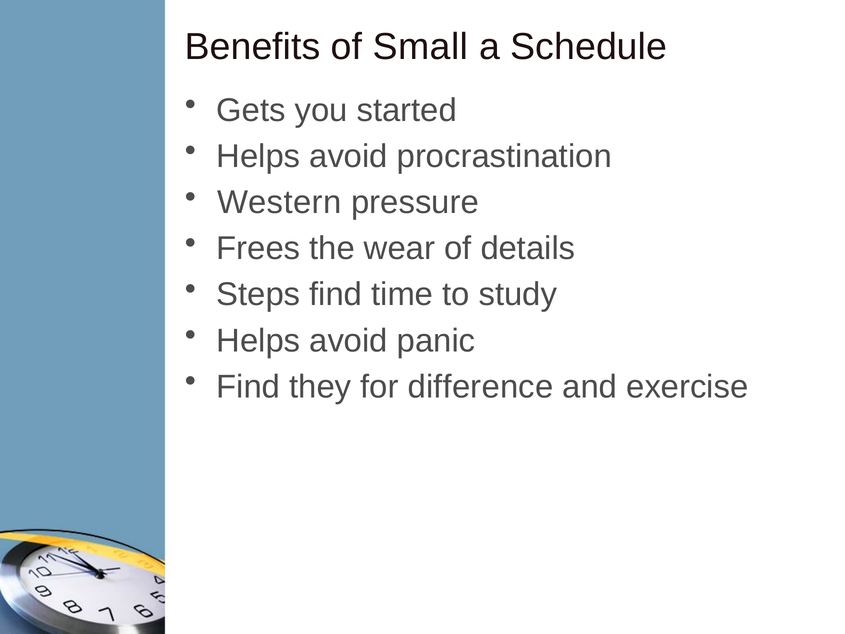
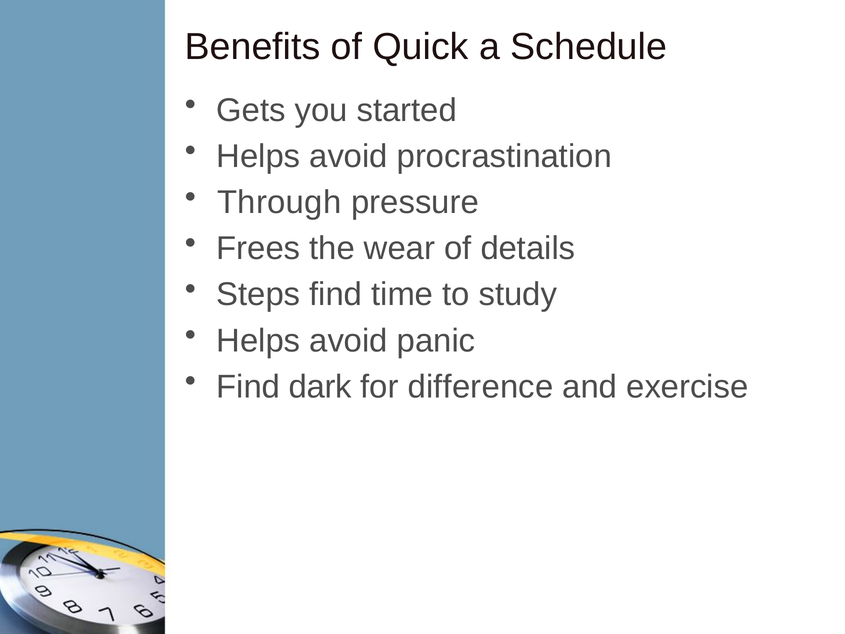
Small: Small -> Quick
Western: Western -> Through
they: they -> dark
